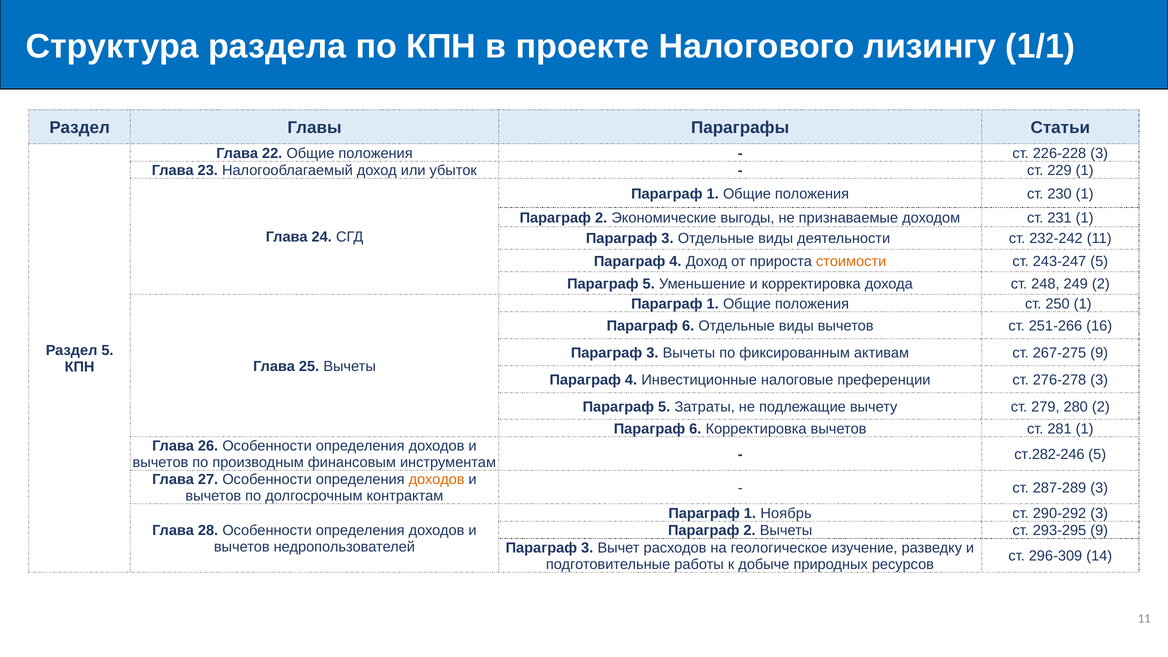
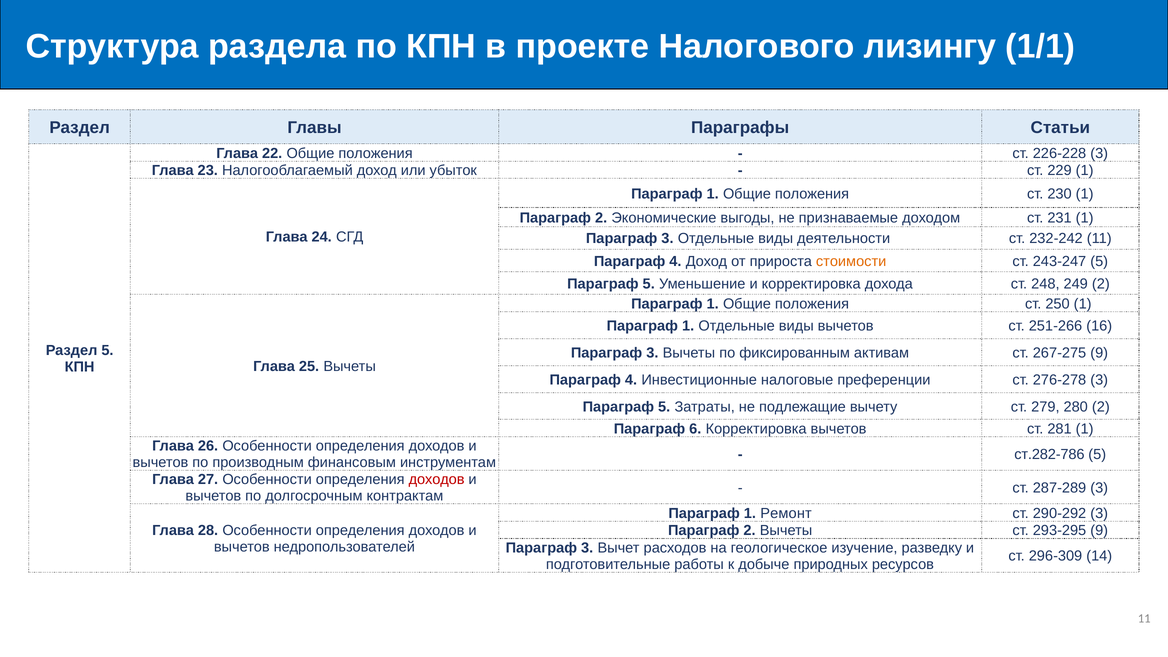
6 at (688, 326): 6 -> 1
ст.282-246: ст.282-246 -> ст.282-786
доходов at (437, 480) colour: orange -> red
Ноябрь: Ноябрь -> Ремонт
